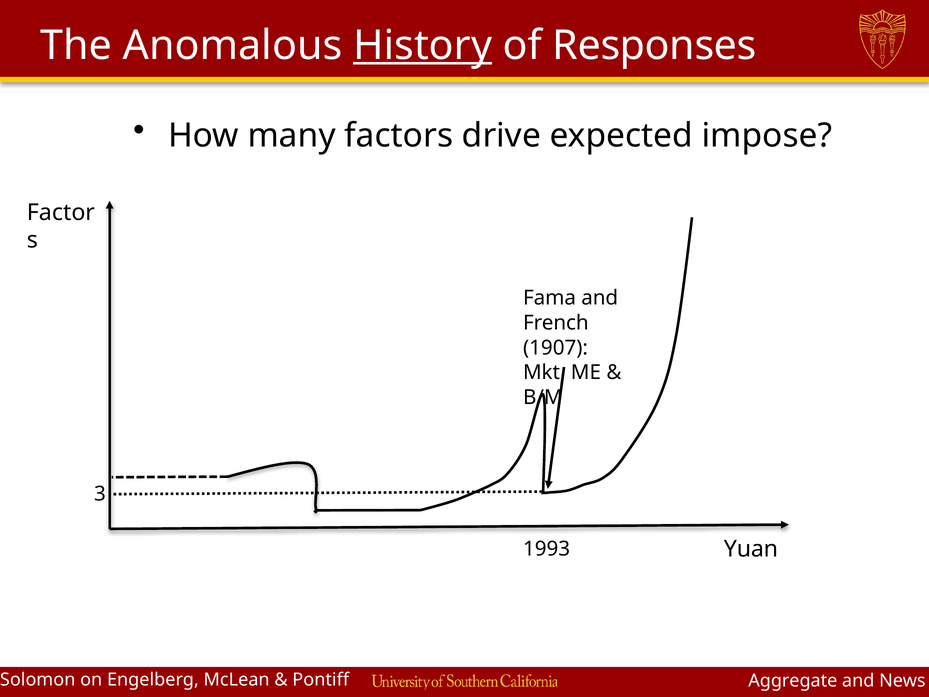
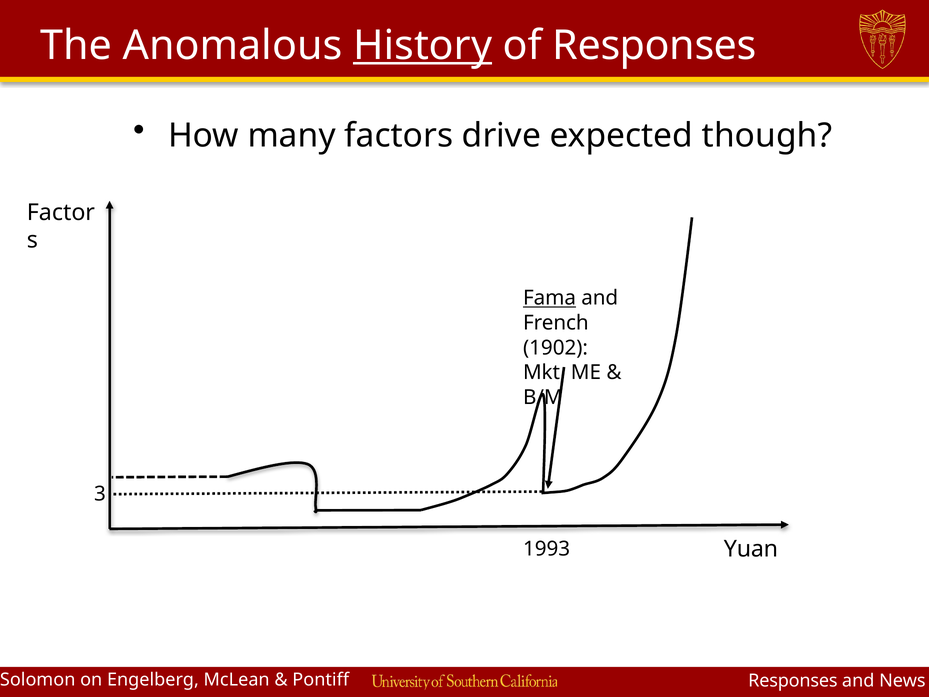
impose: impose -> though
Fama underline: none -> present
1907: 1907 -> 1902
Aggregate at (793, 681): Aggregate -> Responses
